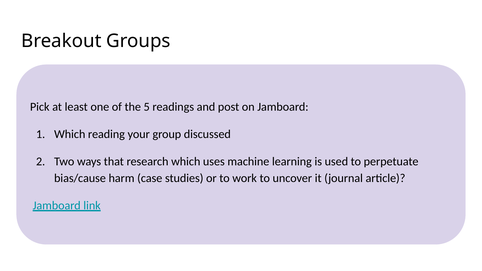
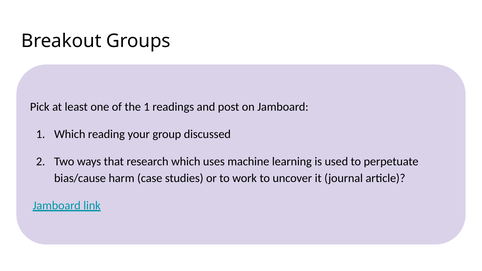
the 5: 5 -> 1
